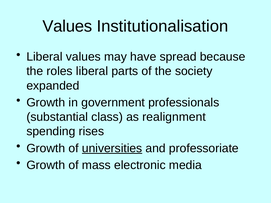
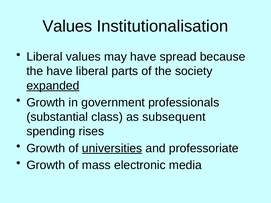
the roles: roles -> have
expanded underline: none -> present
realignment: realignment -> subsequent
